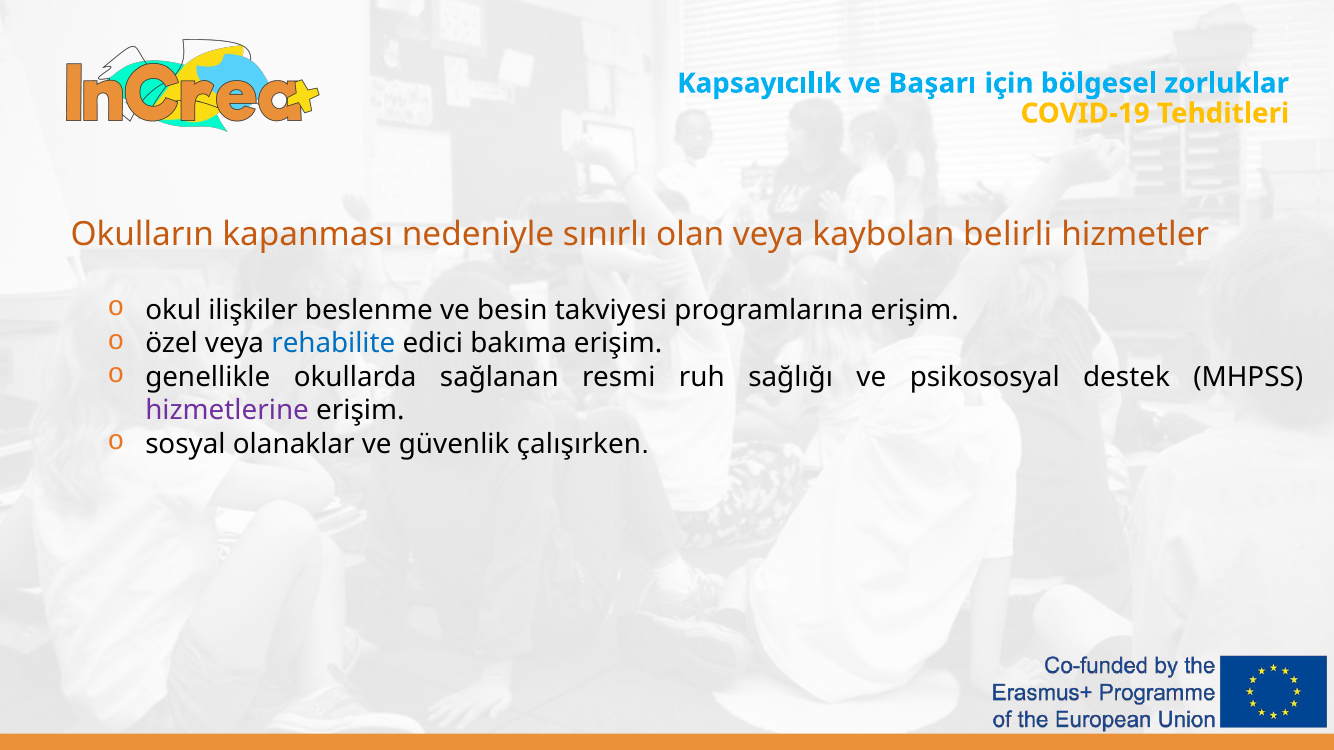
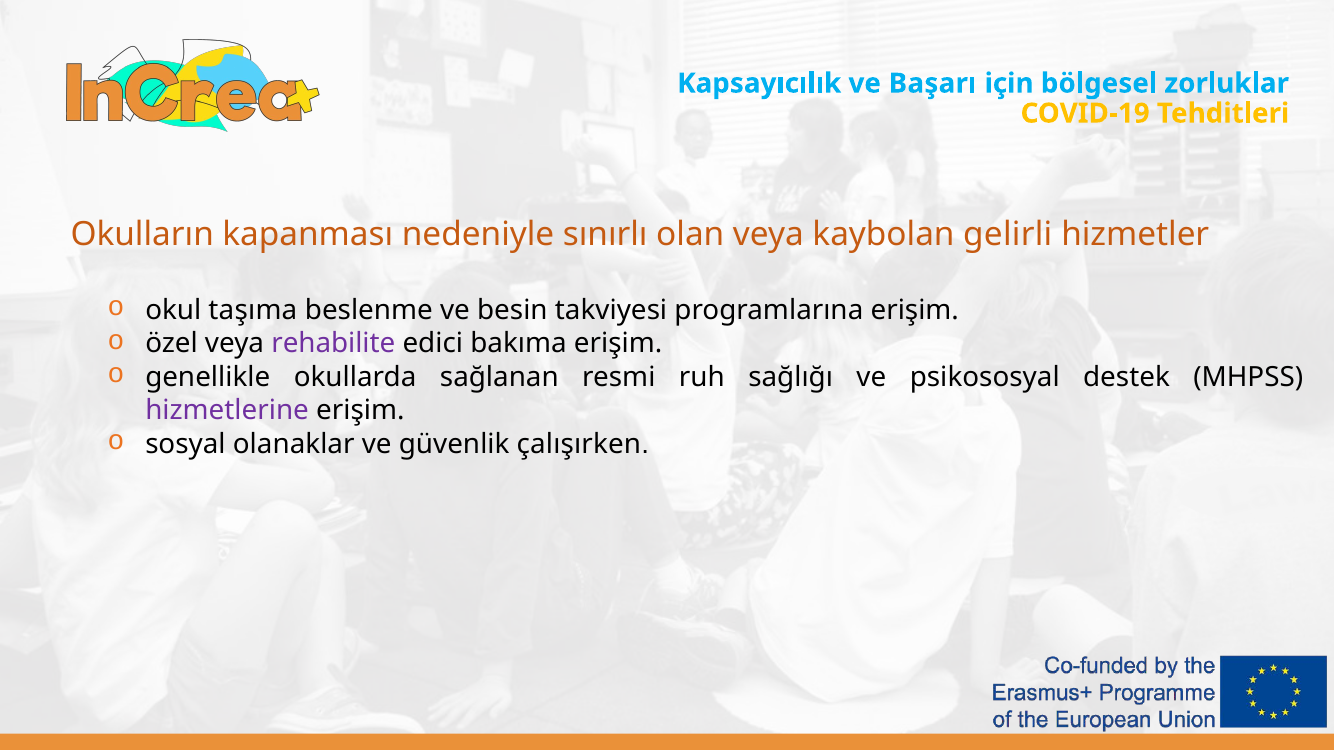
belirli: belirli -> gelirli
ilişkiler: ilişkiler -> taşıma
rehabilite colour: blue -> purple
